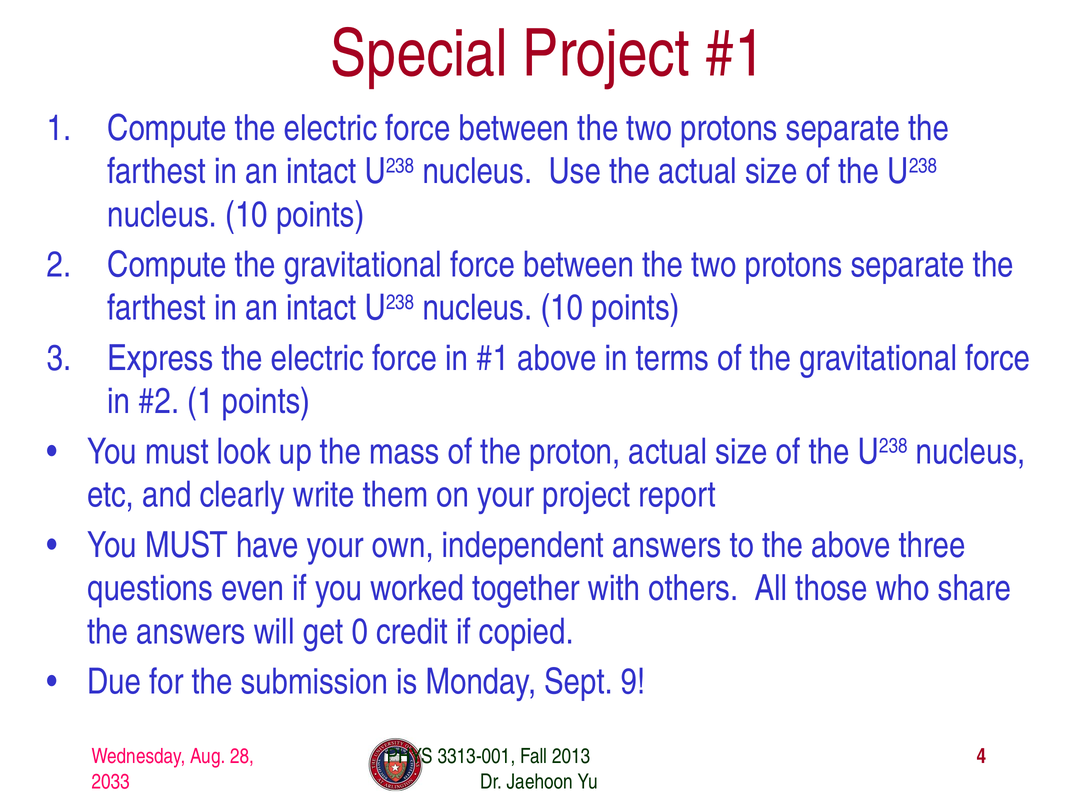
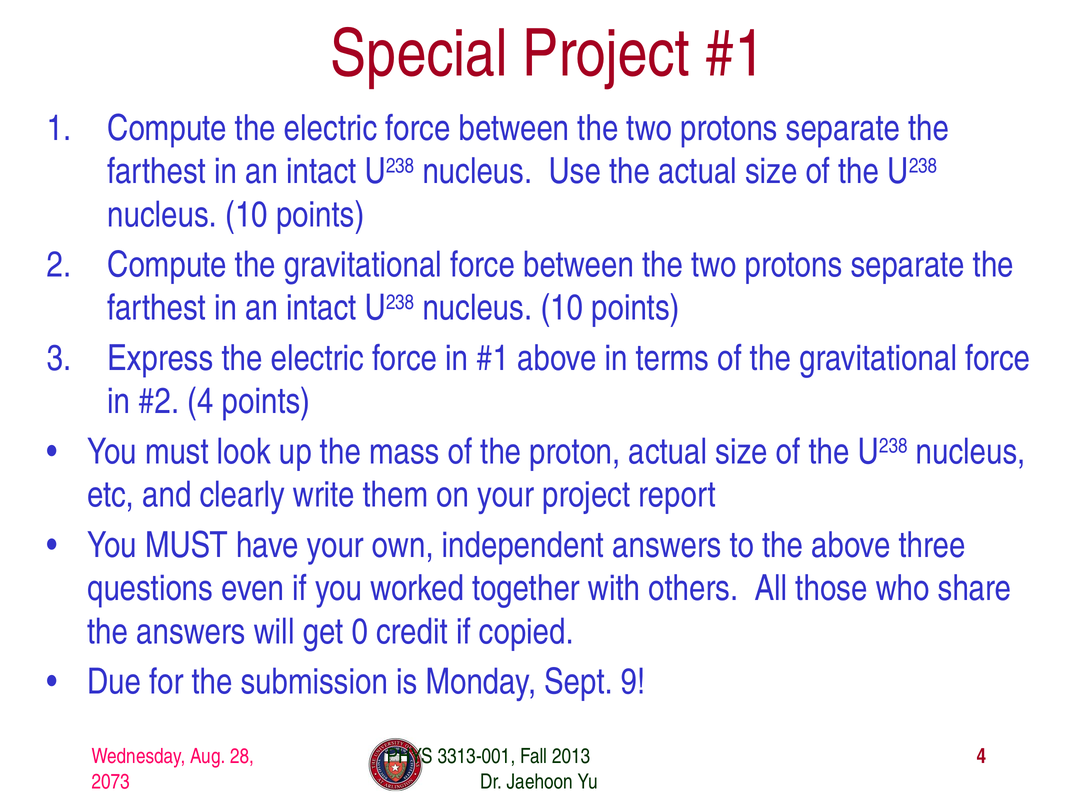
1 at (201, 401): 1 -> 4
2033: 2033 -> 2073
